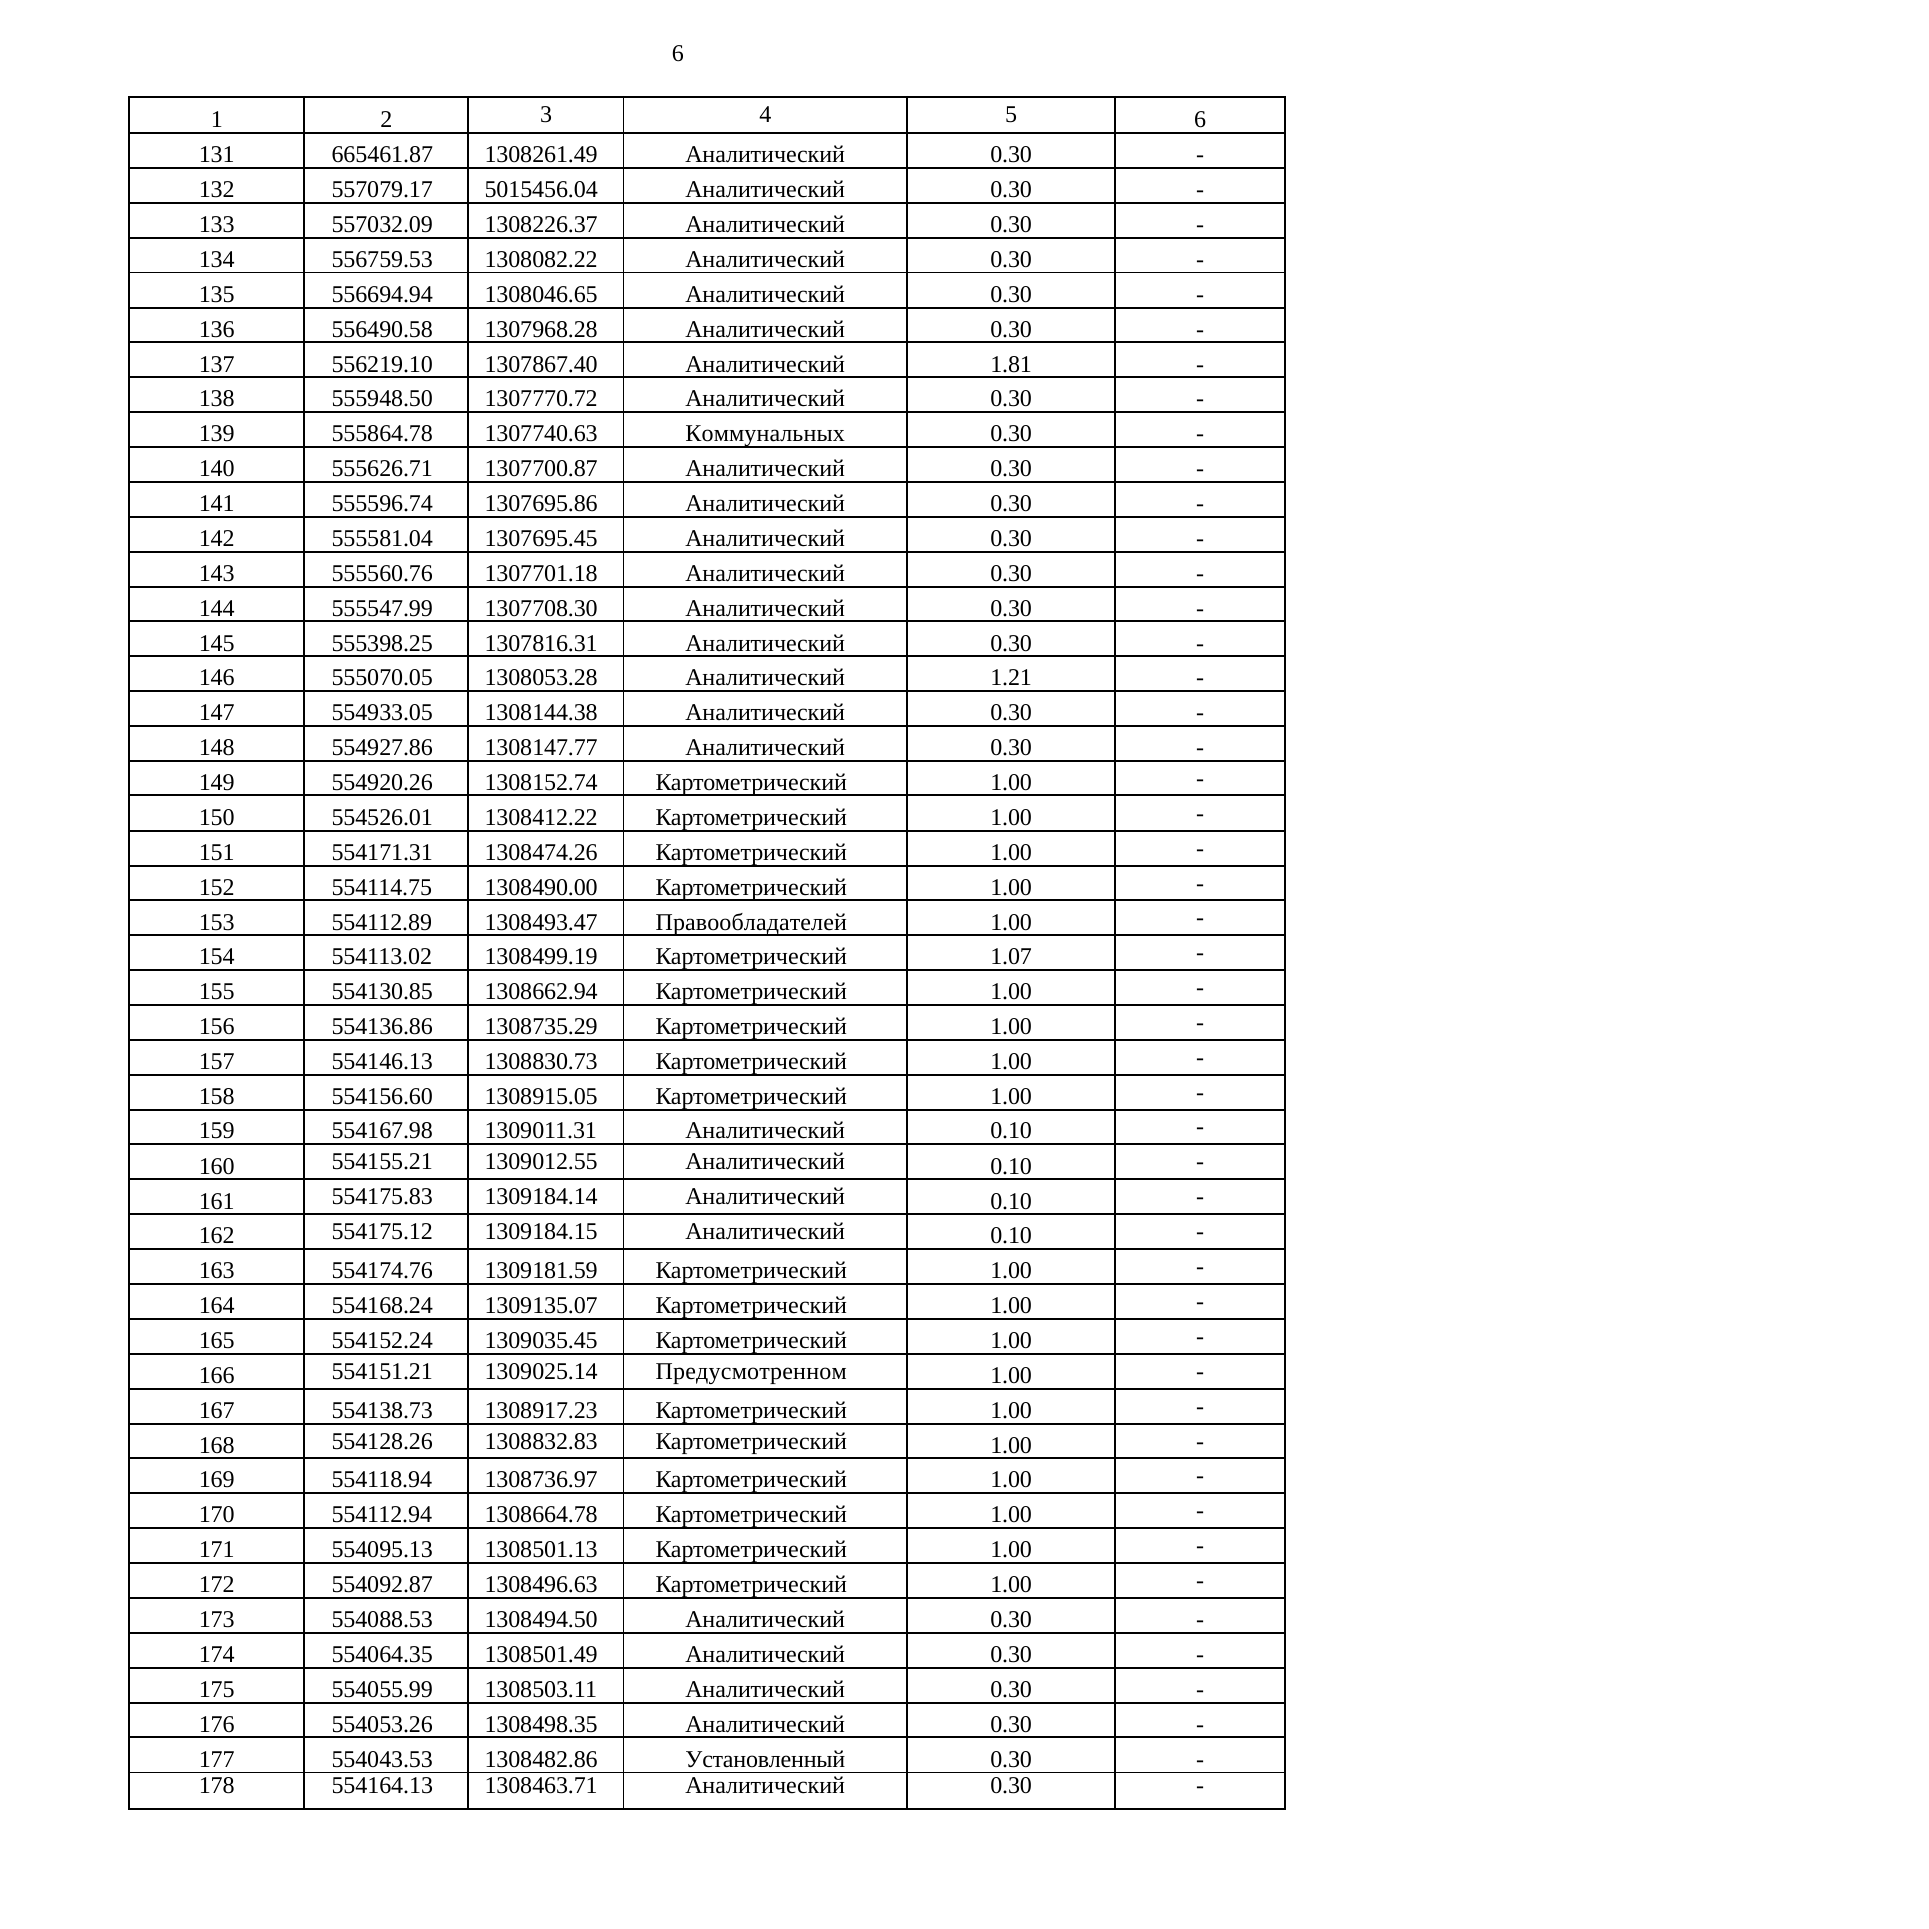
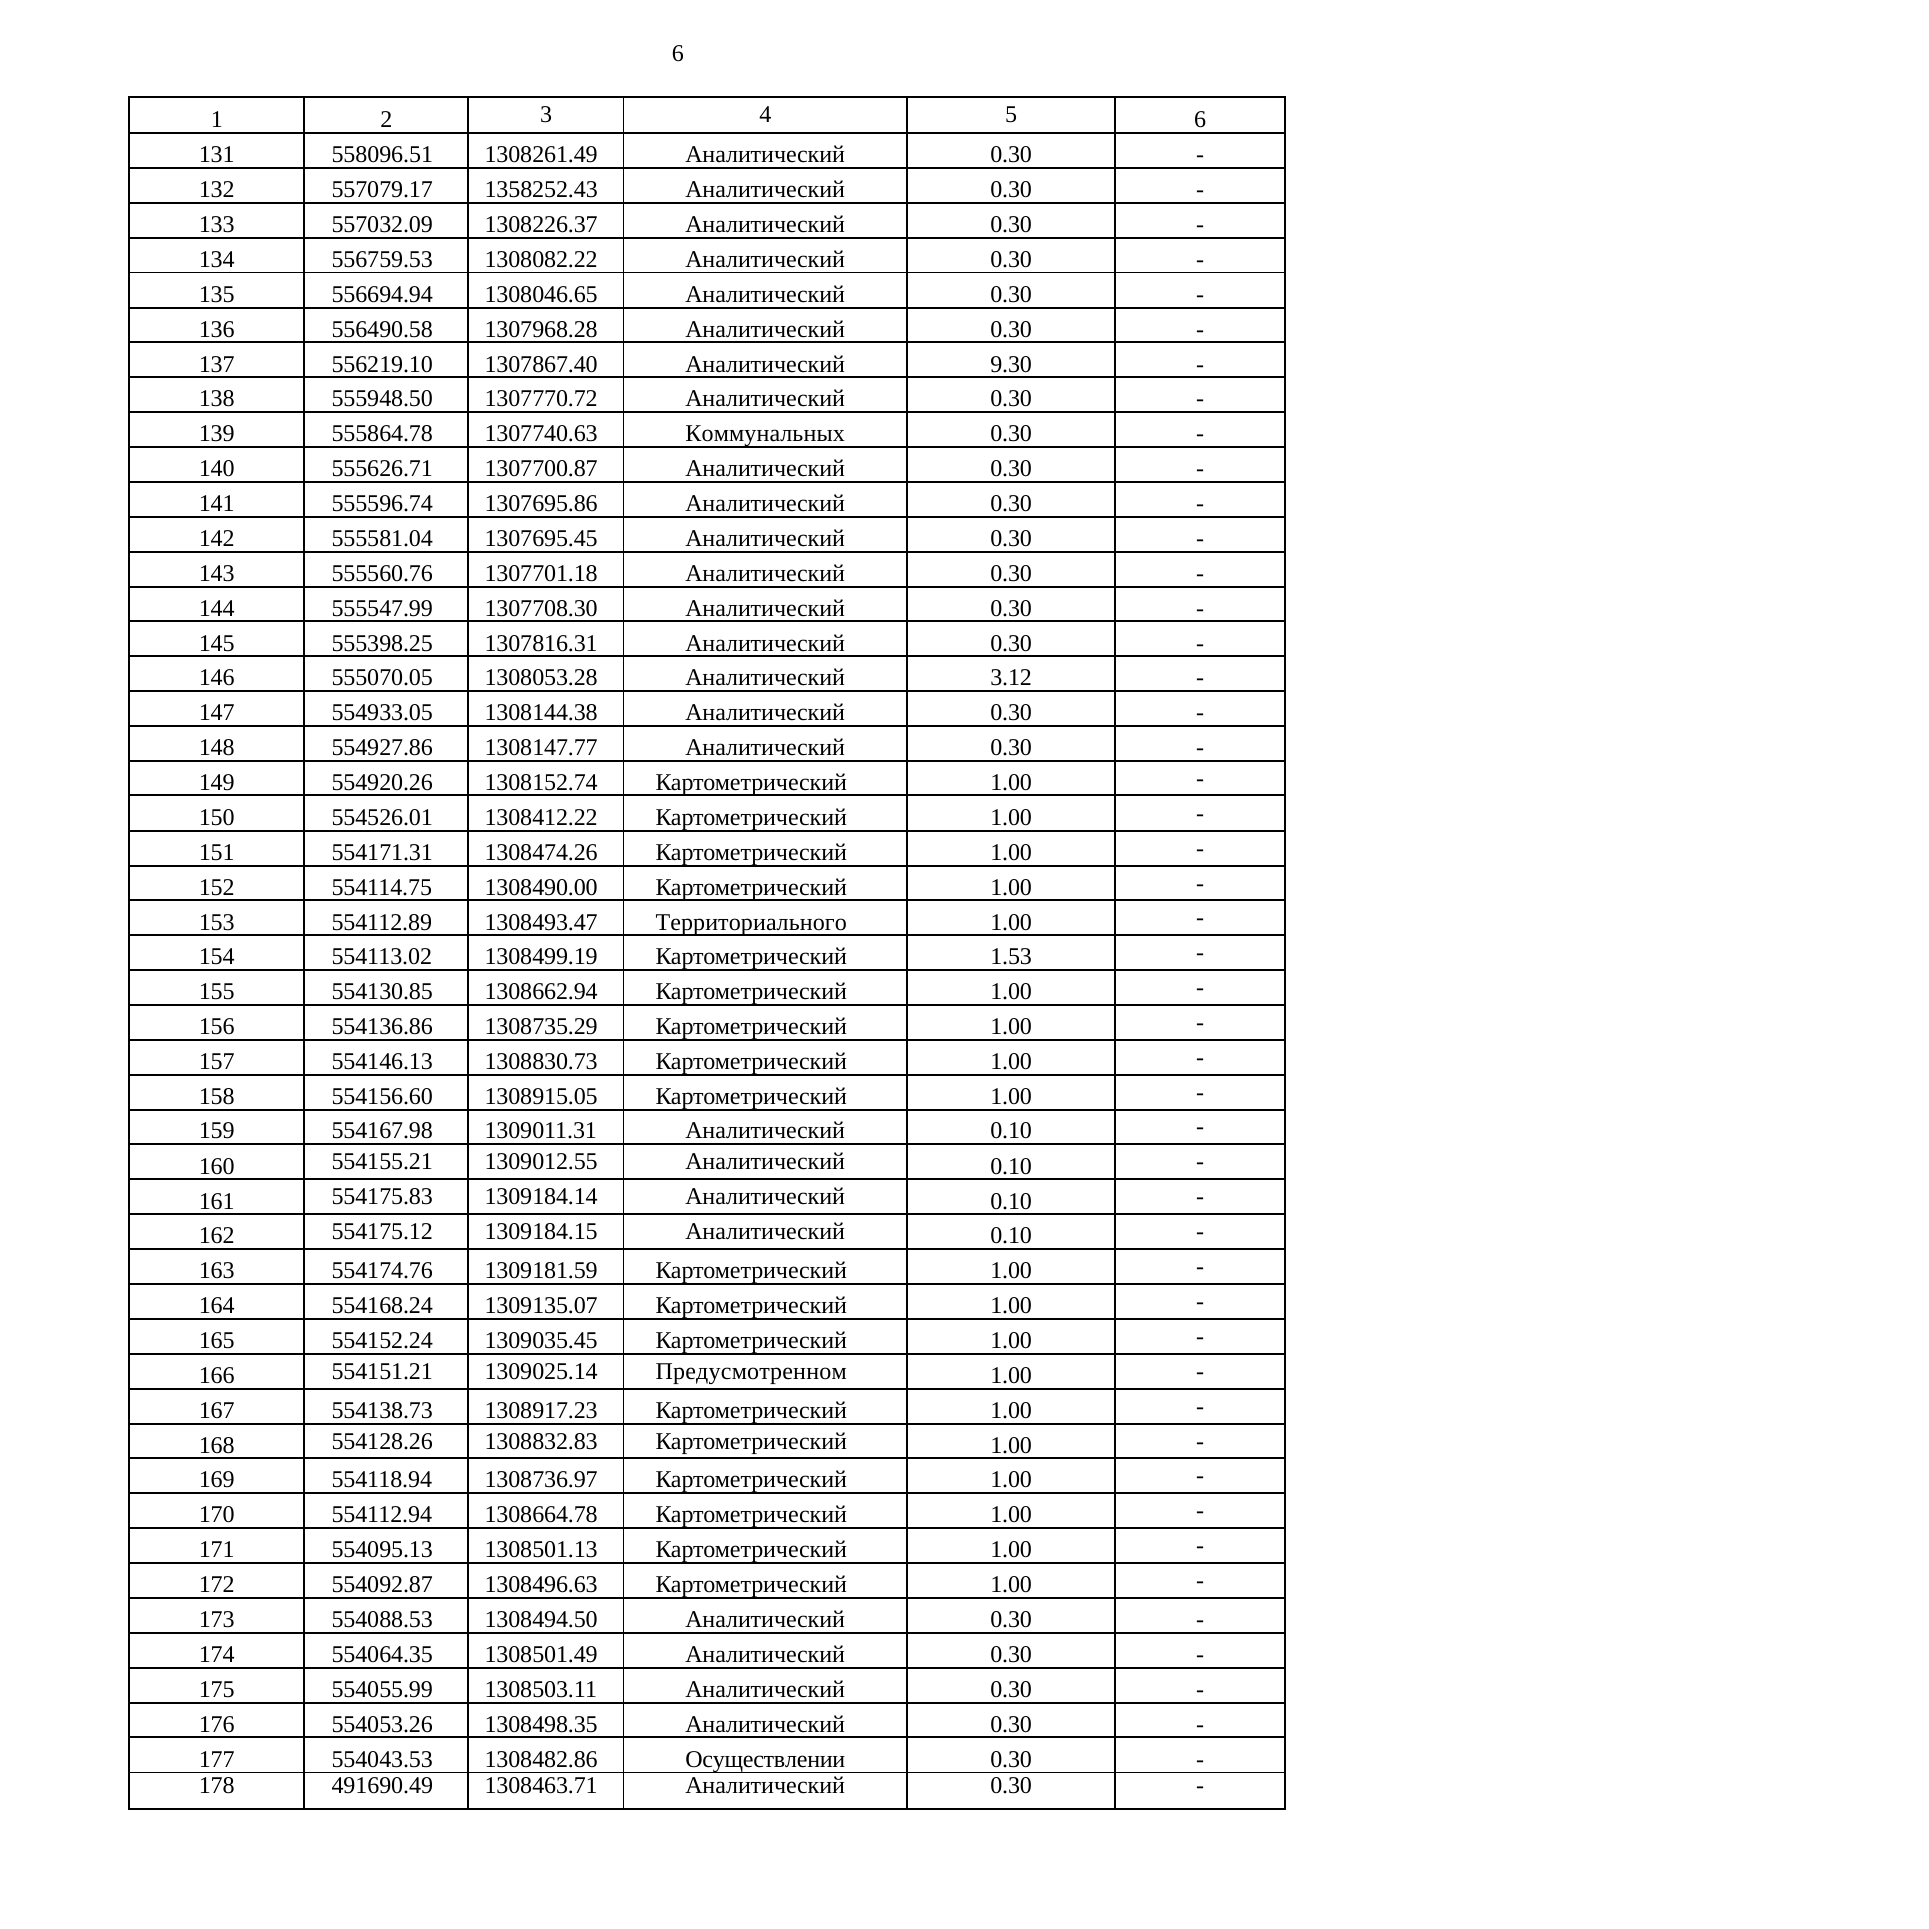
665461.87: 665461.87 -> 558096.51
5015456.04: 5015456.04 -> 1358252.43
1.81: 1.81 -> 9.30
1.21: 1.21 -> 3.12
Правообладателей: Правообладателей -> Территориального
1.07: 1.07 -> 1.53
Установленный: Установленный -> Осуществлении
554164.13: 554164.13 -> 491690.49
